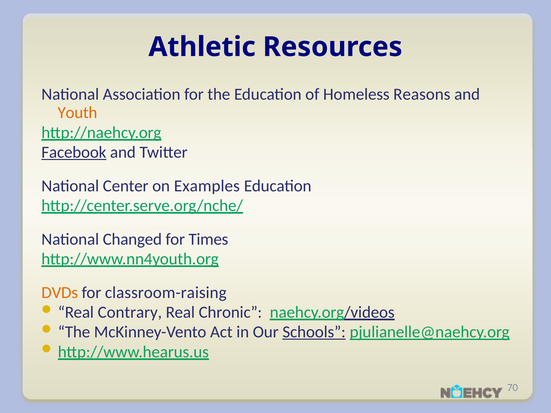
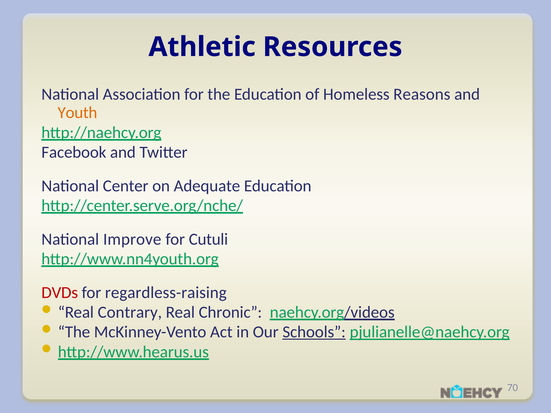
Facebook underline: present -> none
Examples: Examples -> Adequate
Changed: Changed -> Improve
Times: Times -> Cutuli
DVDs colour: orange -> red
classroom-raising: classroom-raising -> regardless-raising
